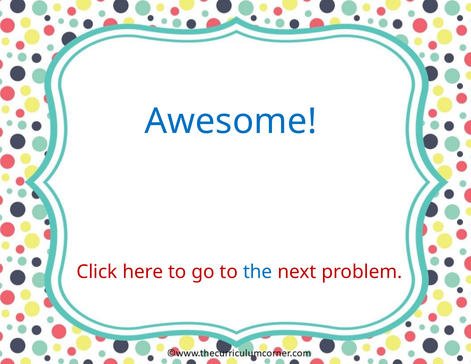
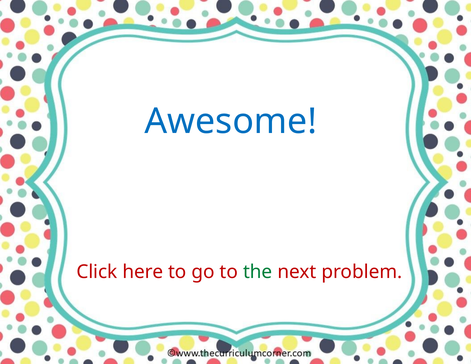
the colour: blue -> green
